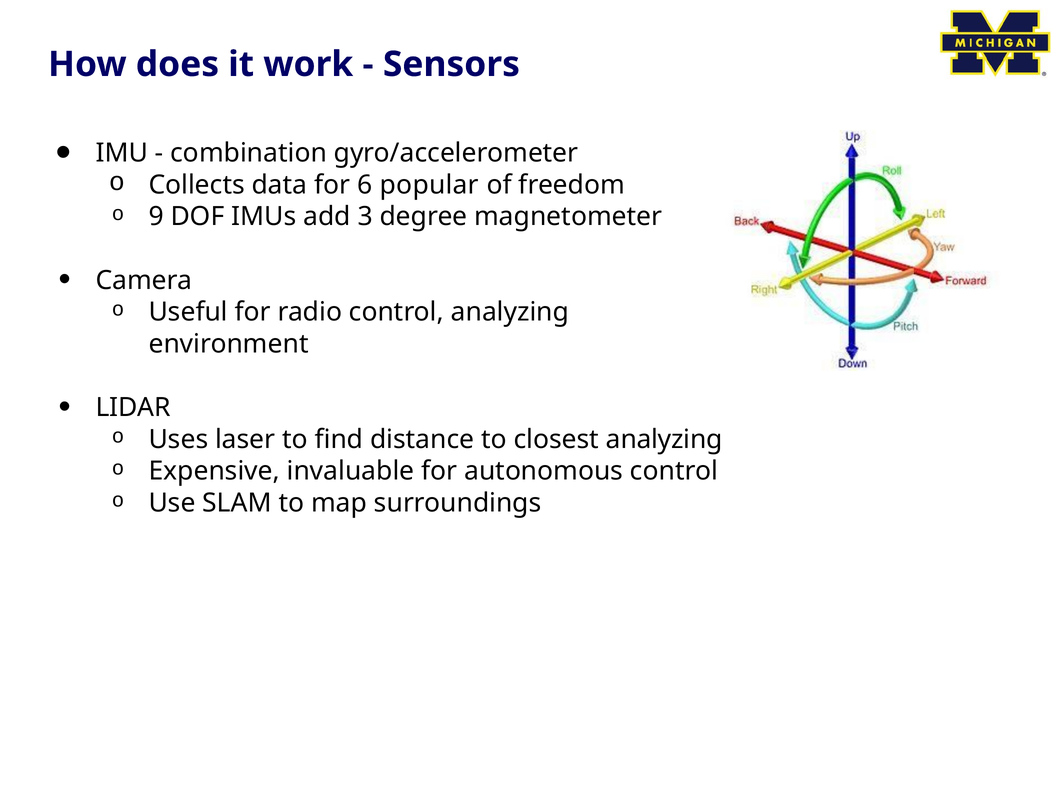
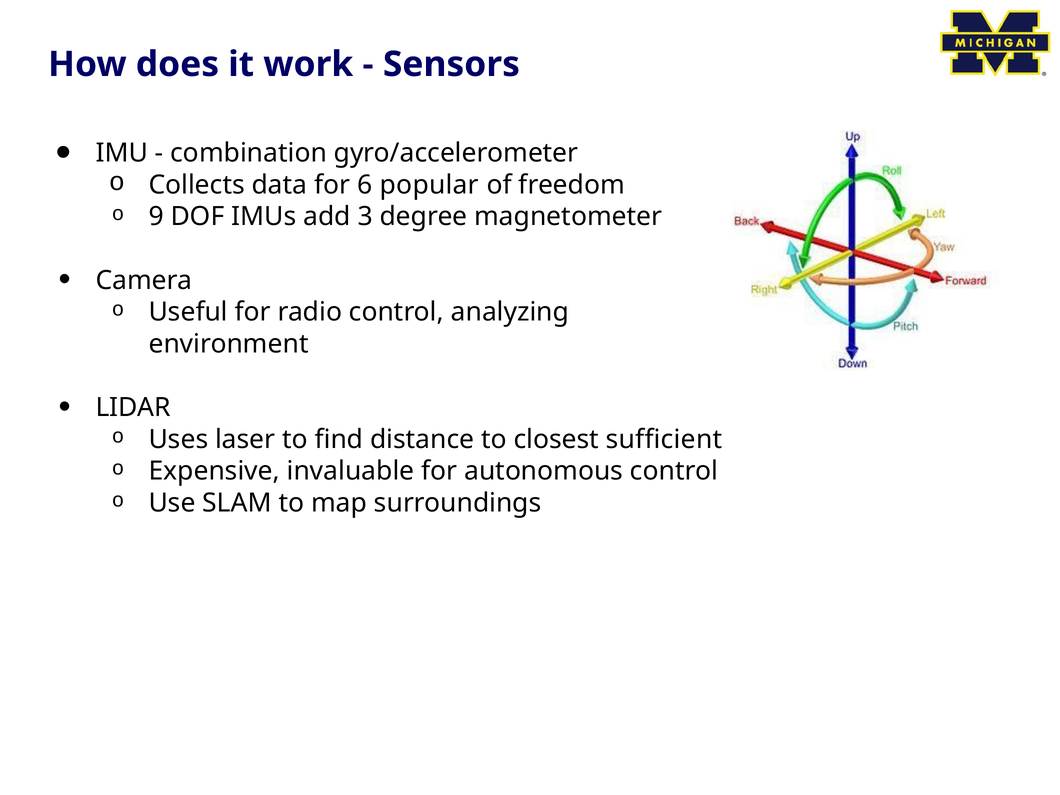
closest analyzing: analyzing -> sufficient
